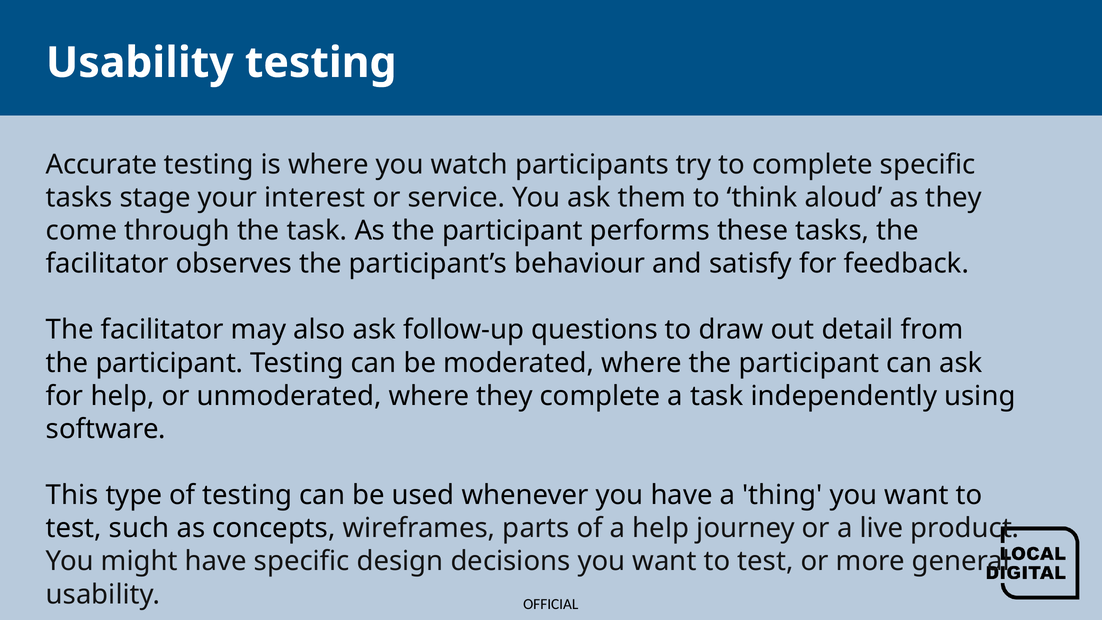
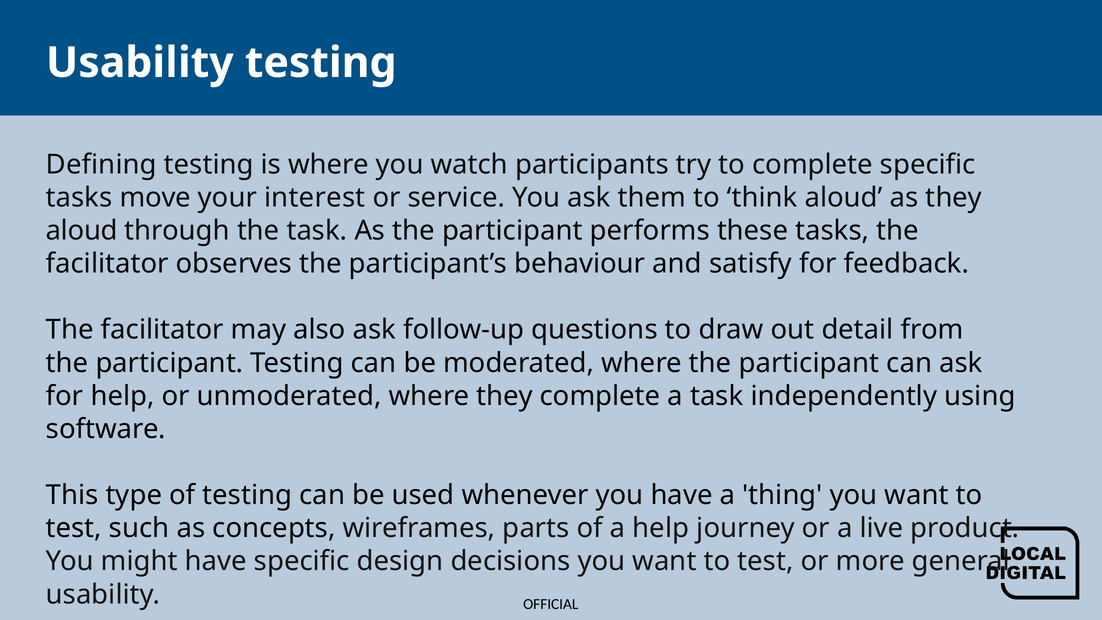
Accurate: Accurate -> Defining
stage: stage -> move
come at (82, 231): come -> aloud
